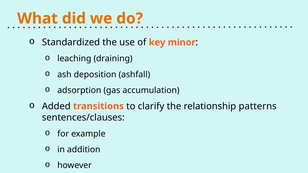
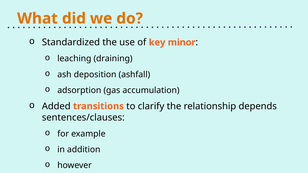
patterns: patterns -> depends
